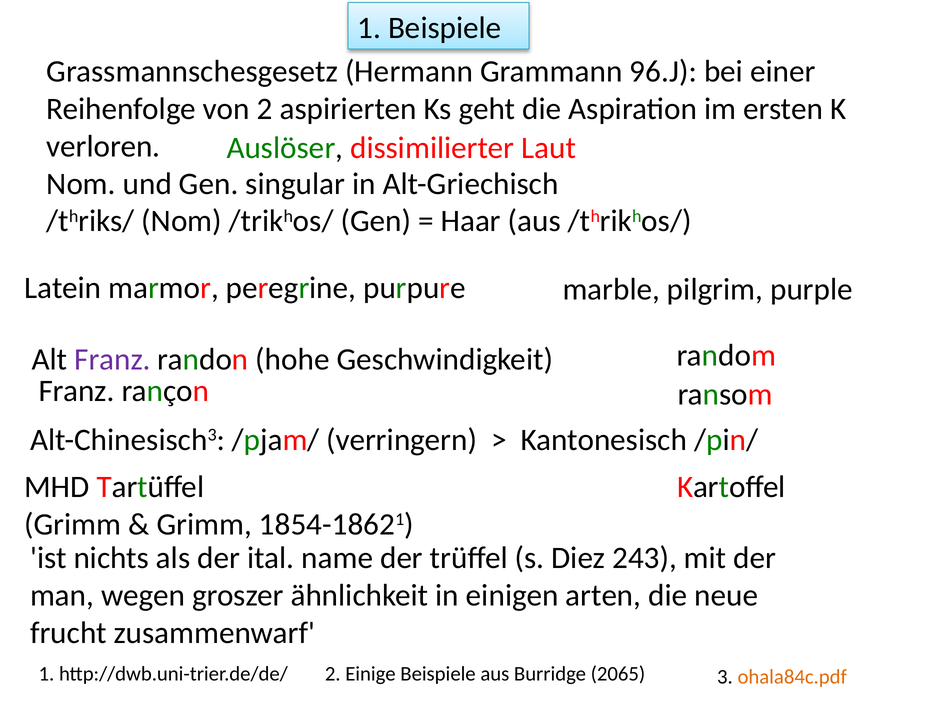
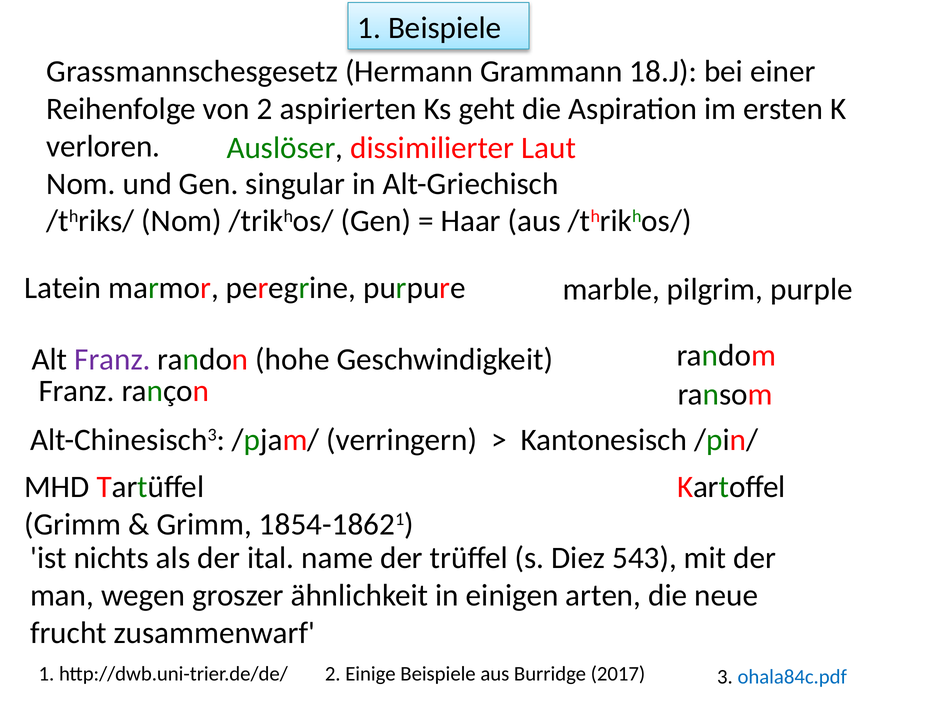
96.J: 96.J -> 18.J
243: 243 -> 543
2065: 2065 -> 2017
ohala84c.pdf colour: orange -> blue
